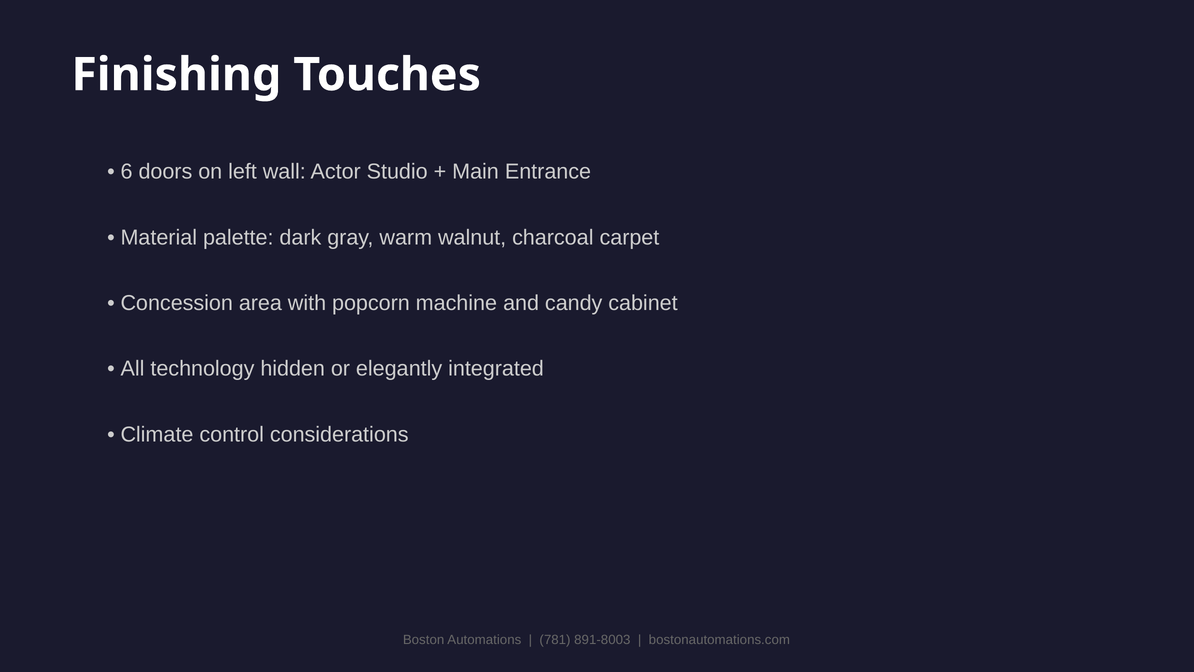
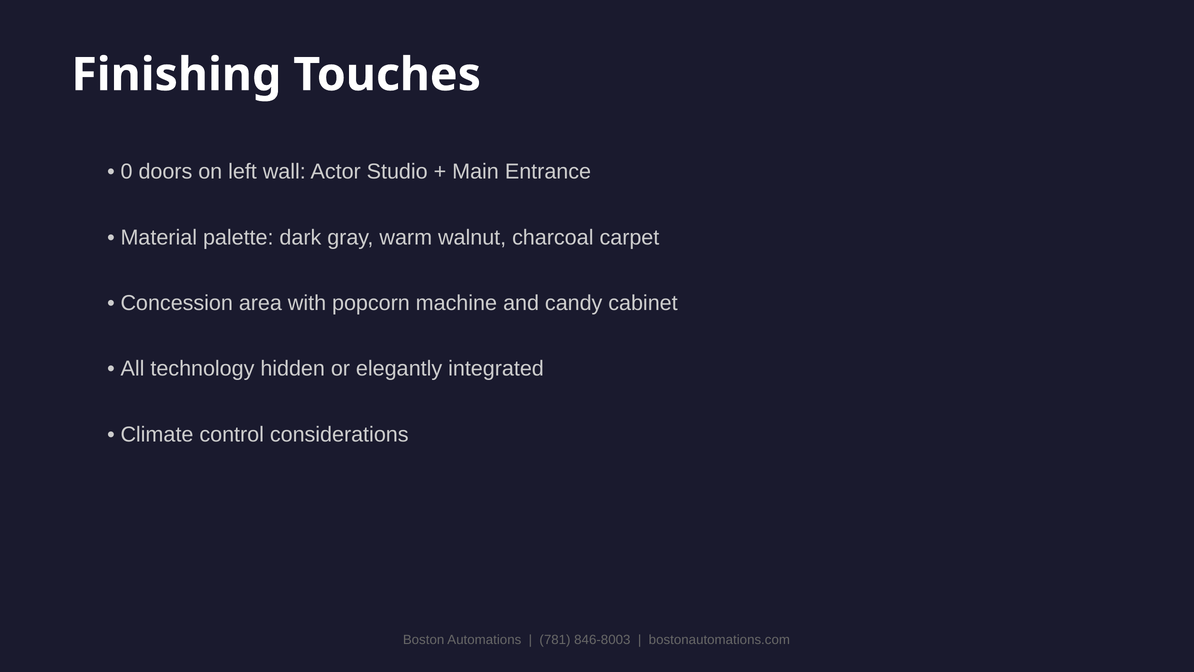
6: 6 -> 0
891-8003: 891-8003 -> 846-8003
